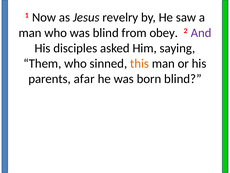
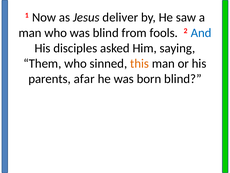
revelry: revelry -> deliver
obey: obey -> fools
And colour: purple -> blue
